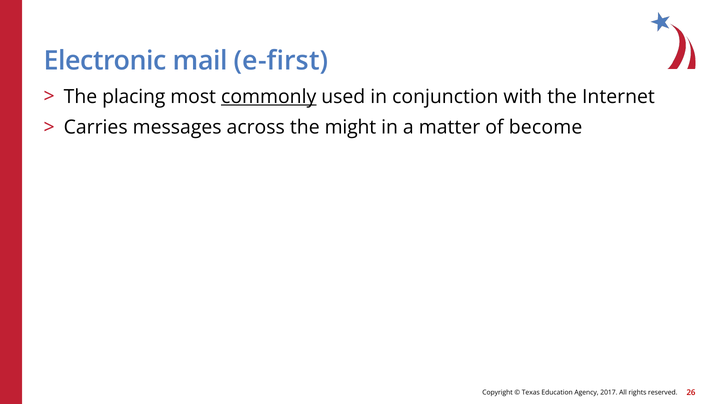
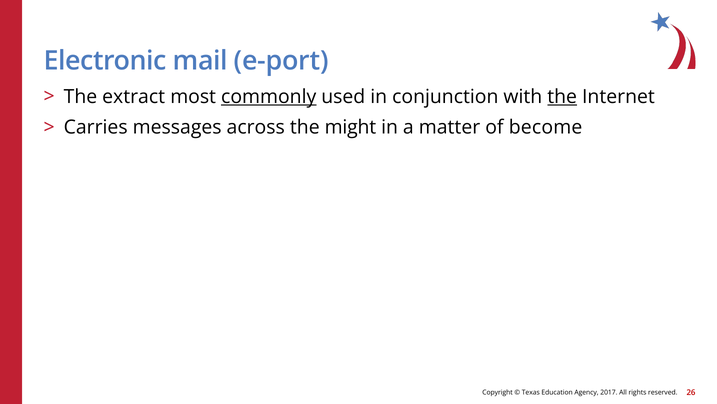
e-first: e-first -> e-port
placing: placing -> extract
the at (562, 97) underline: none -> present
